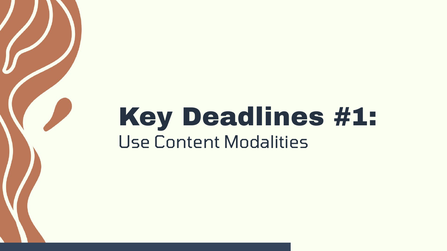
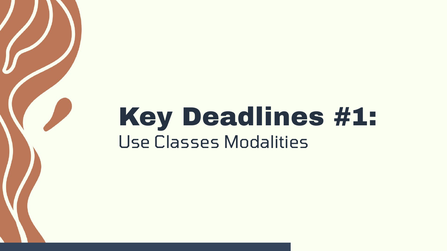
Content: Content -> Classes
